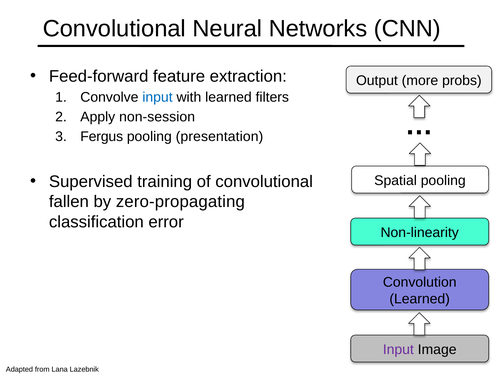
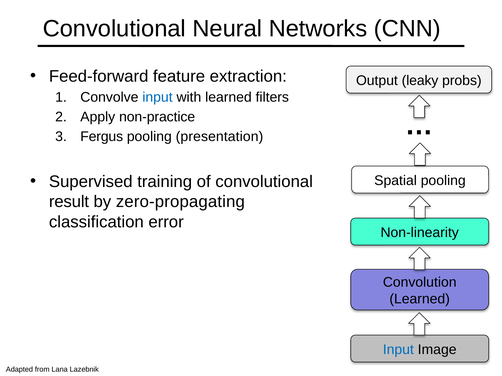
more: more -> leaky
non-session: non-session -> non-practice
fallen: fallen -> result
Input at (398, 350) colour: purple -> blue
